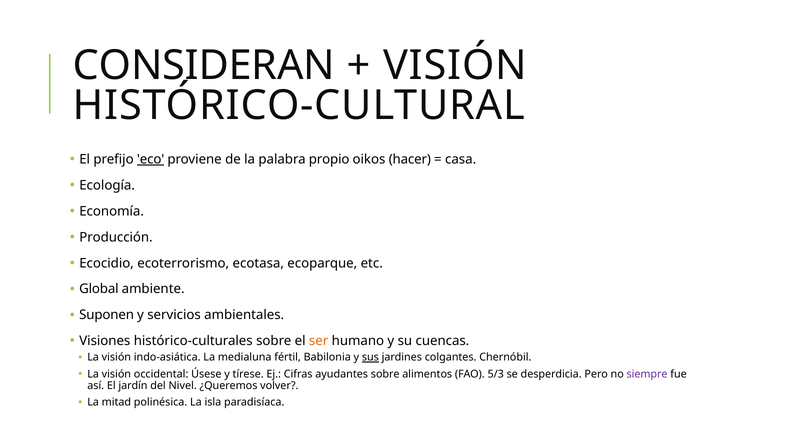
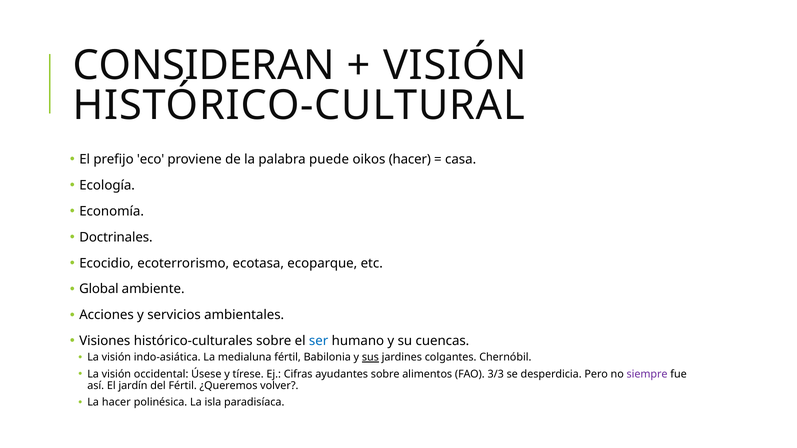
eco underline: present -> none
propio: propio -> puede
Producción: Producción -> Doctrinales
Suponen: Suponen -> Acciones
ser colour: orange -> blue
5/3: 5/3 -> 3/3
del Nivel: Nivel -> Fértil
La mitad: mitad -> hacer
